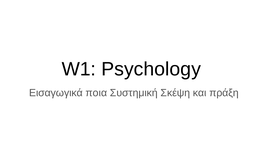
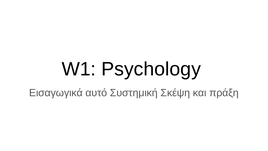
ποια: ποια -> αυτό
